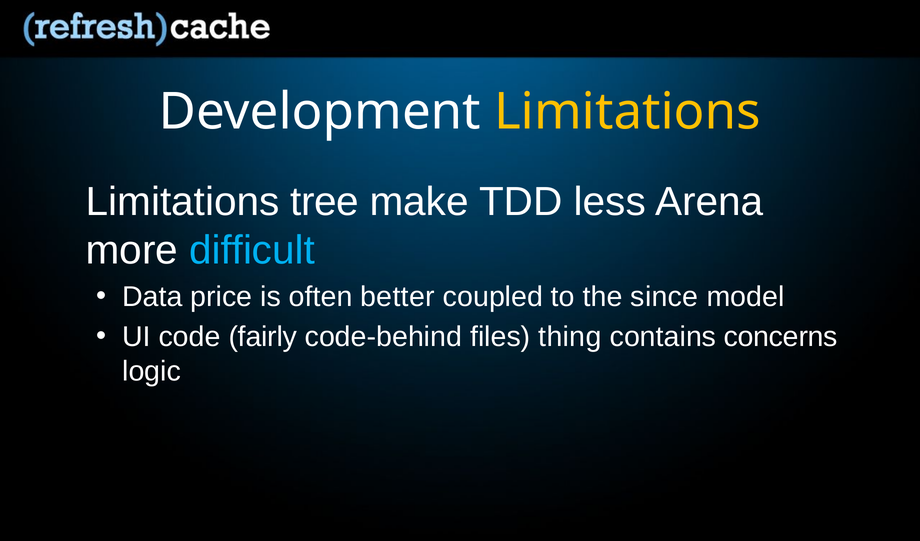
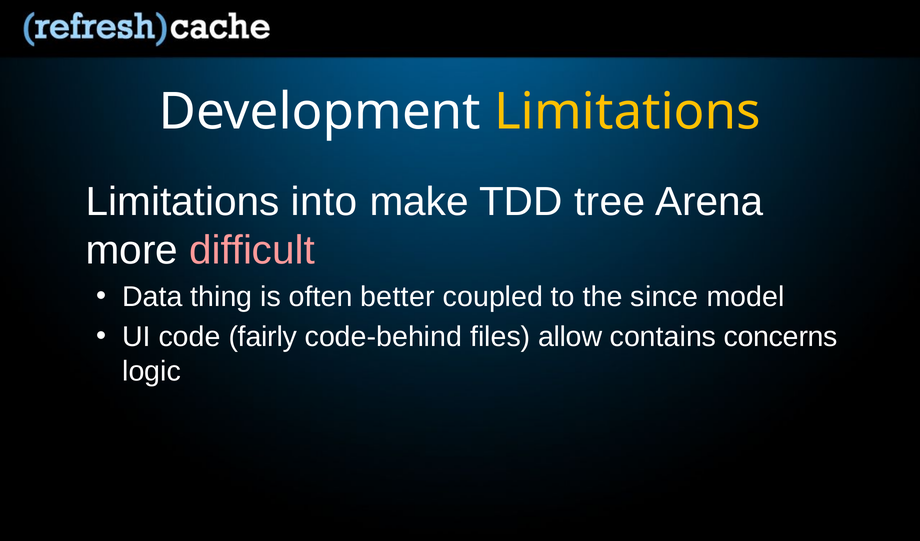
tree: tree -> into
less: less -> tree
difficult colour: light blue -> pink
price: price -> thing
thing: thing -> allow
